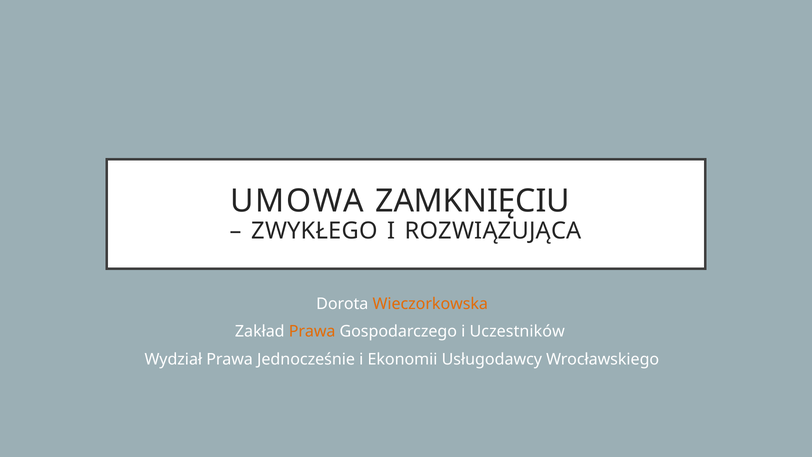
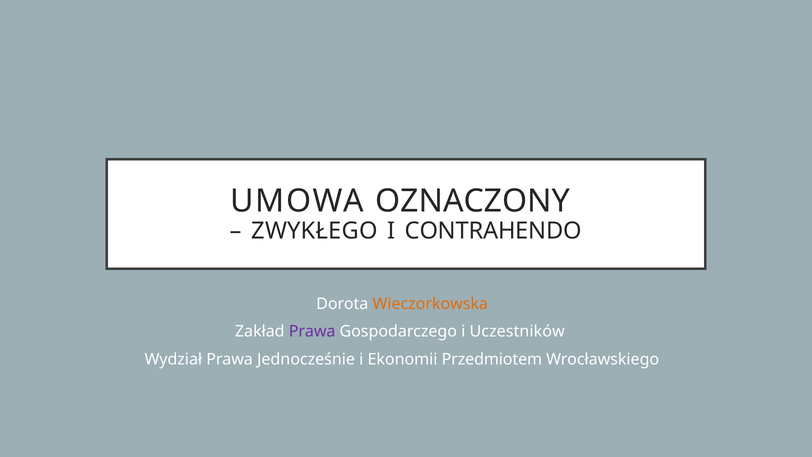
ZAMKNIĘCIU: ZAMKNIĘCIU -> OZNACZONY
ROZWIĄZUJĄCA: ROZWIĄZUJĄCA -> CONTRAHENDO
Prawa at (312, 331) colour: orange -> purple
Usługodawcy: Usługodawcy -> Przedmiotem
